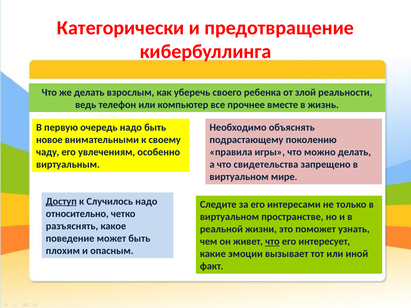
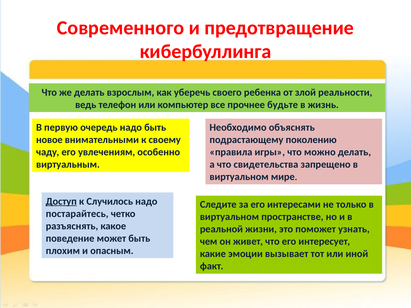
Категорически: Категорически -> Современного
вместе: вместе -> будьте
относительно: относительно -> постарайтесь
что at (272, 242) underline: present -> none
